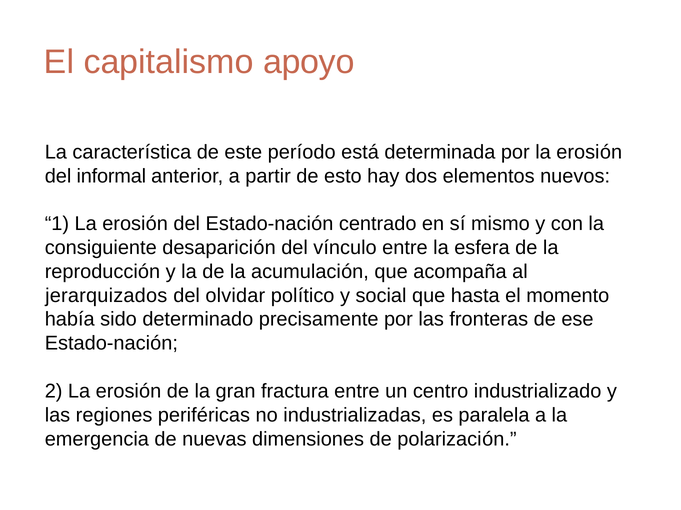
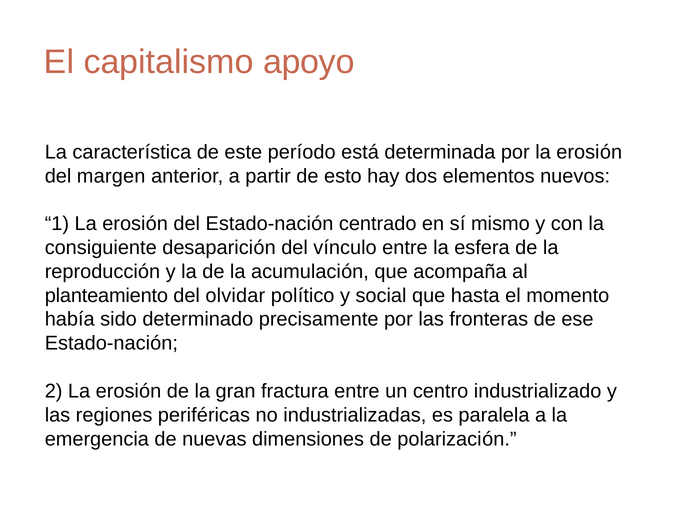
informal: informal -> margen
jerarquizados: jerarquizados -> planteamiento
